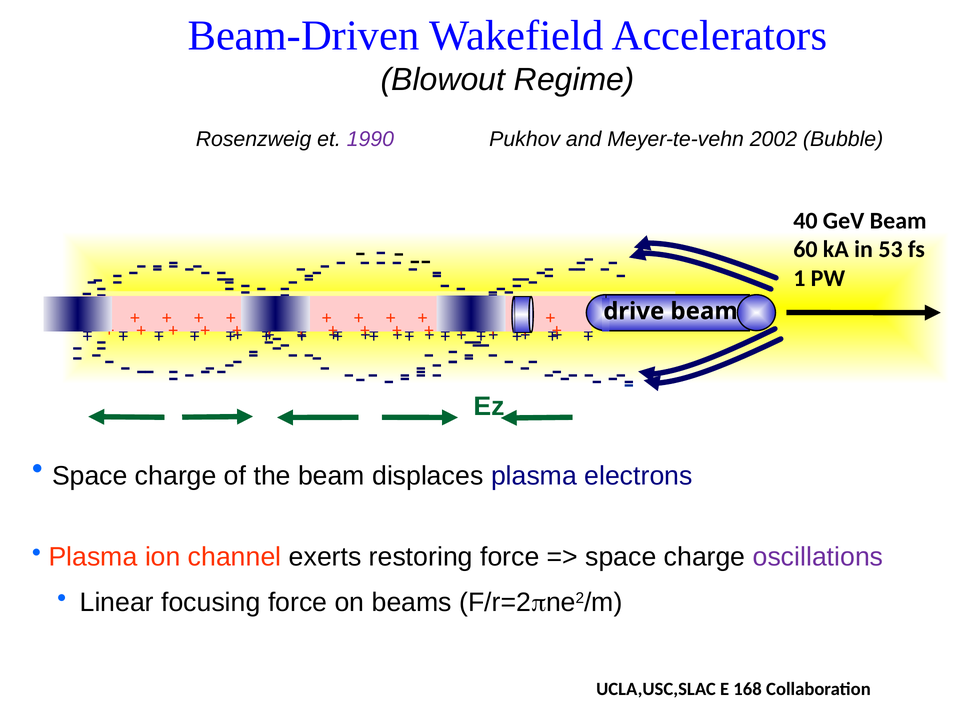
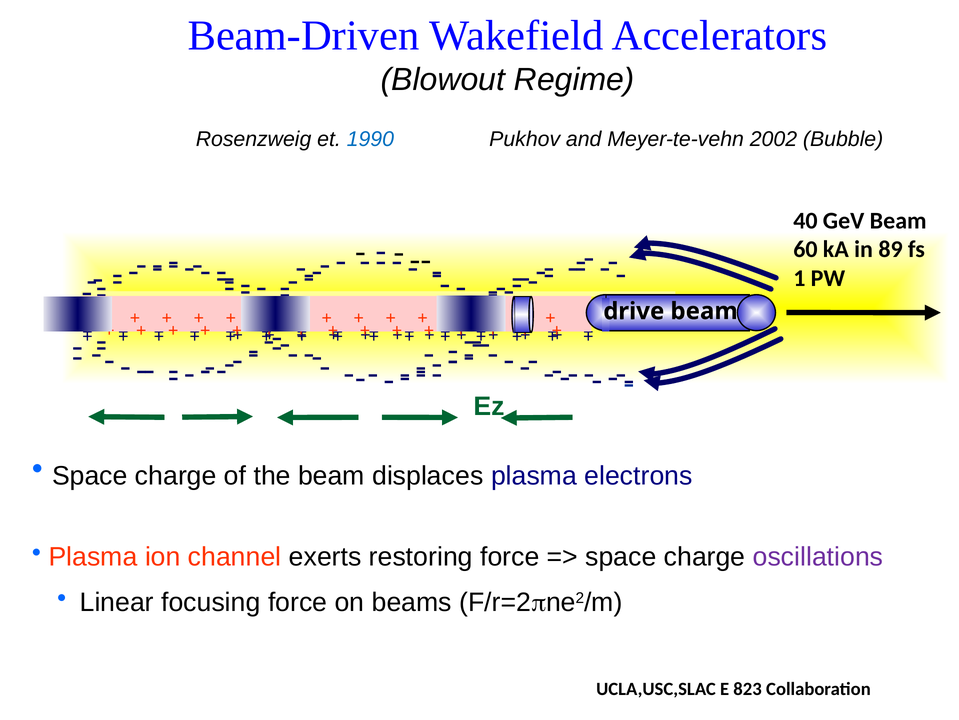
1990 colour: purple -> blue
53: 53 -> 89
168: 168 -> 823
